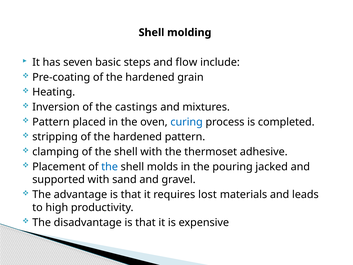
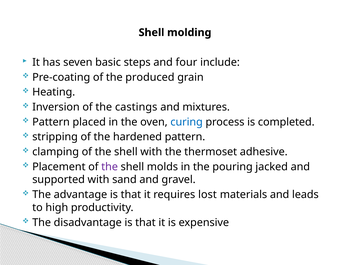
flow: flow -> four
Pre-coating of the hardened: hardened -> produced
the at (110, 167) colour: blue -> purple
